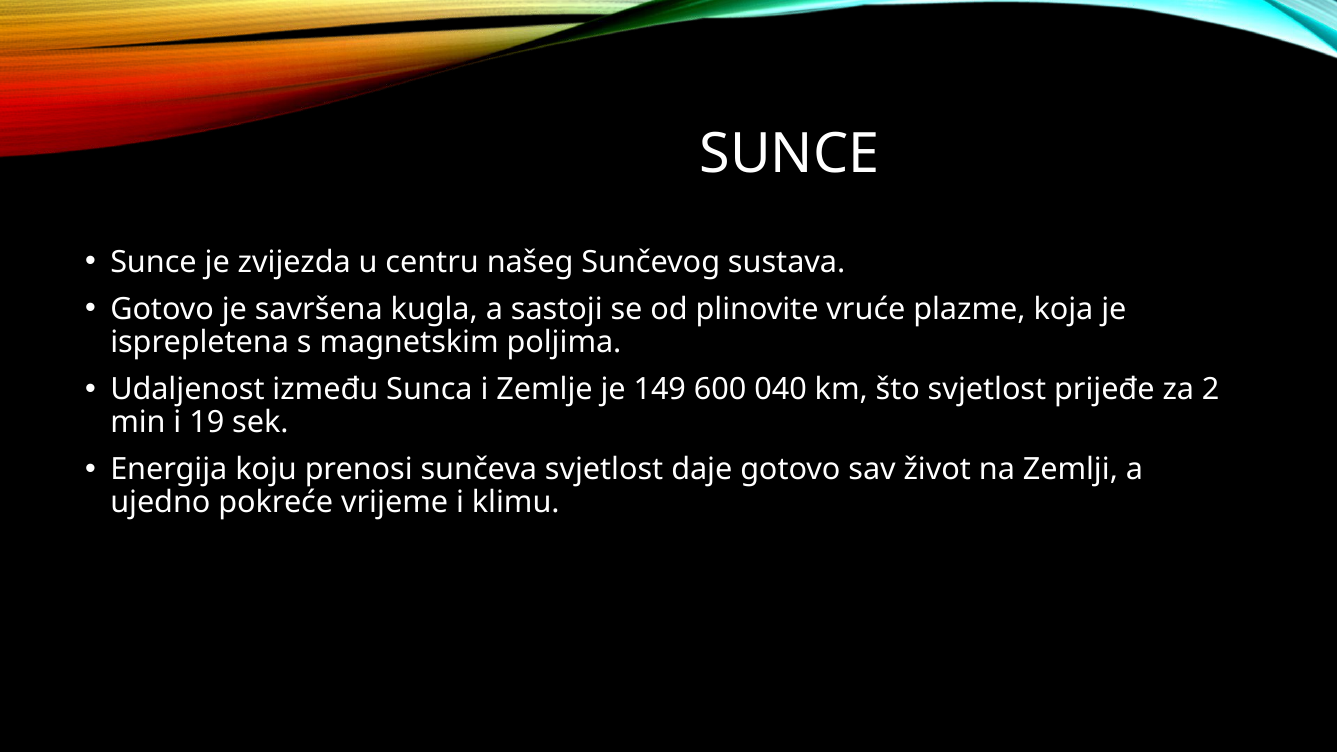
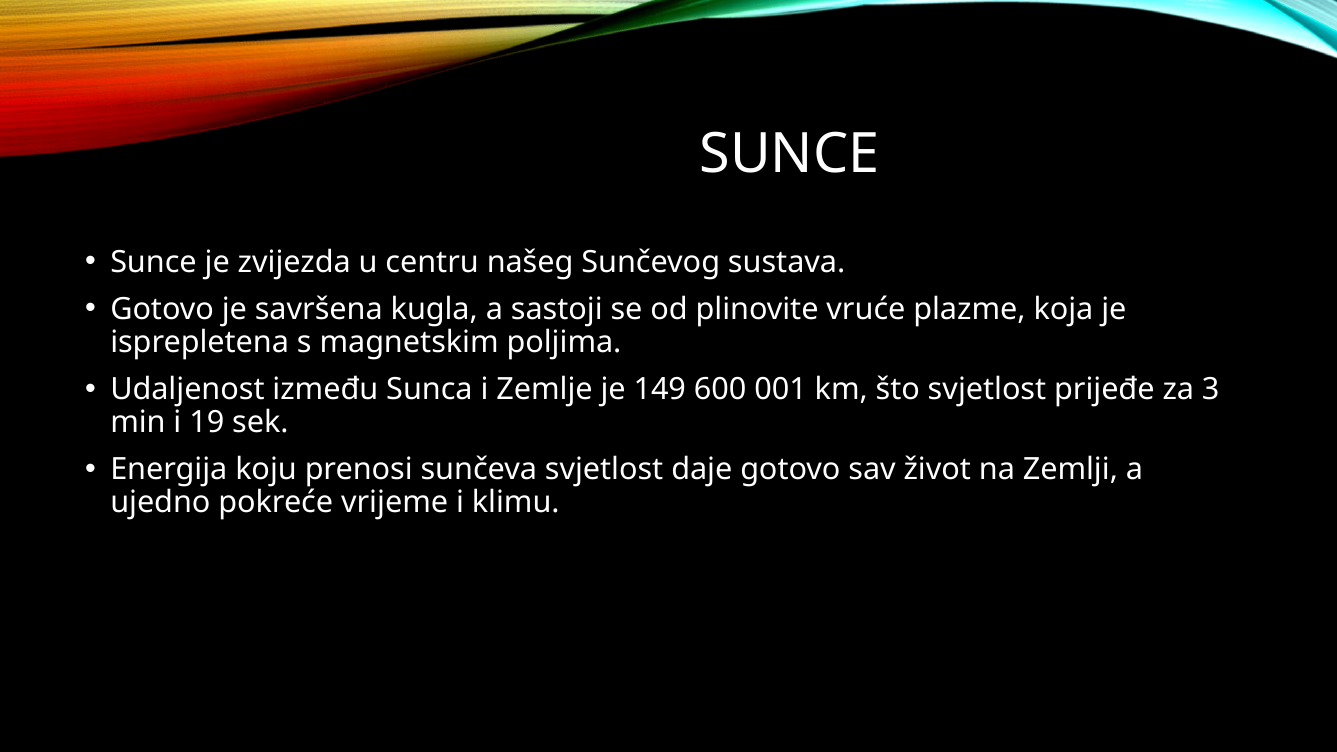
040: 040 -> 001
2: 2 -> 3
